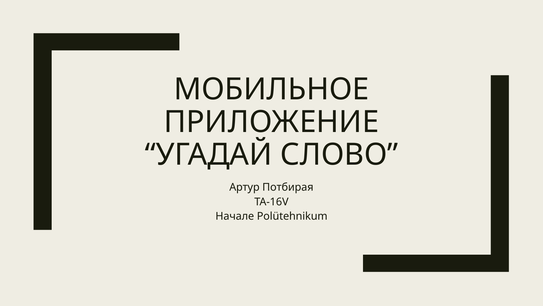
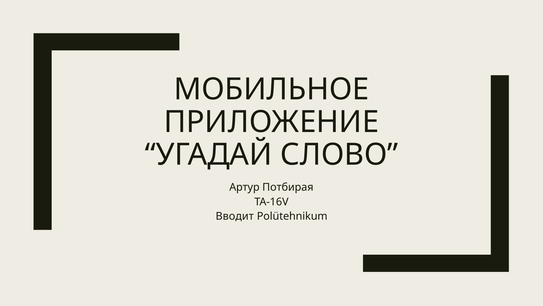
Начале: Начале -> Вводит
